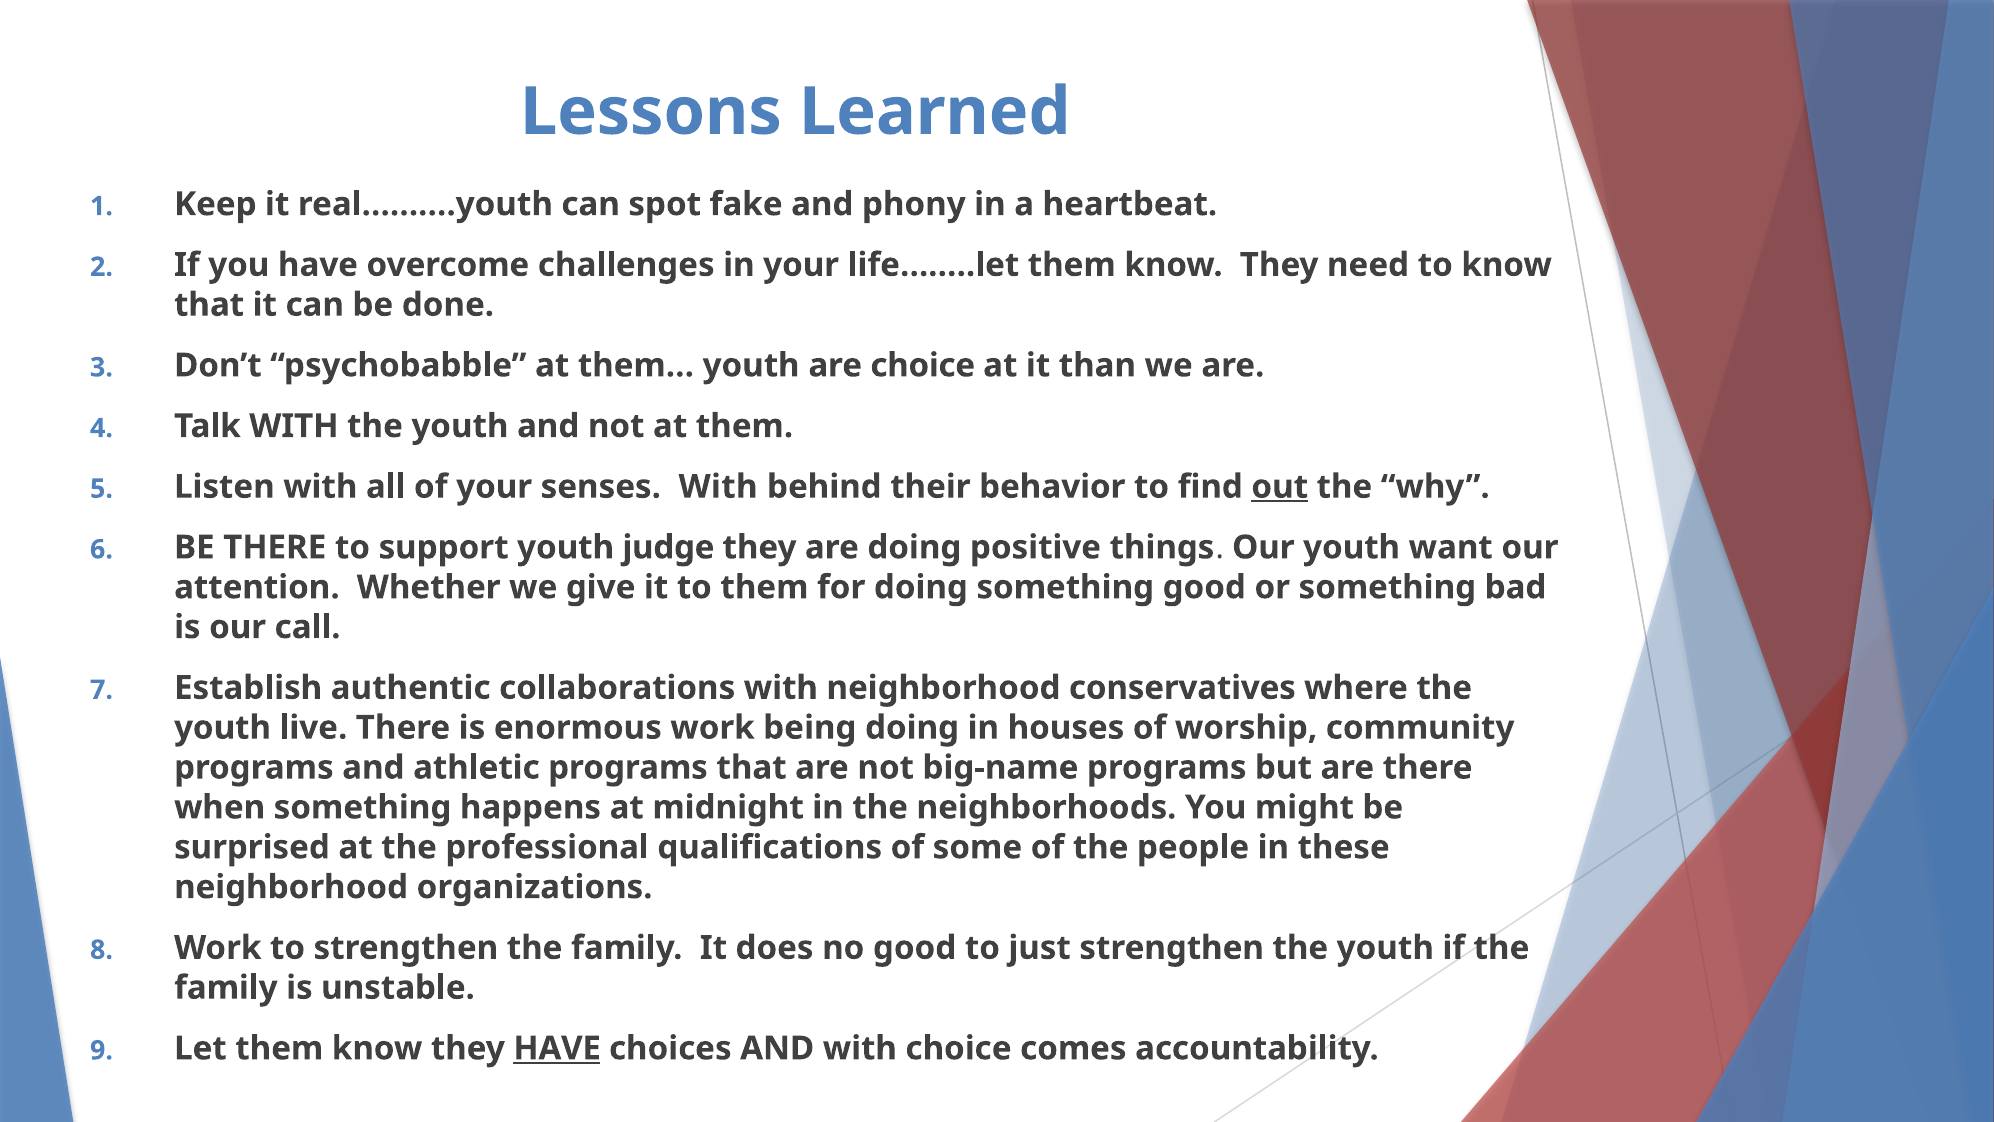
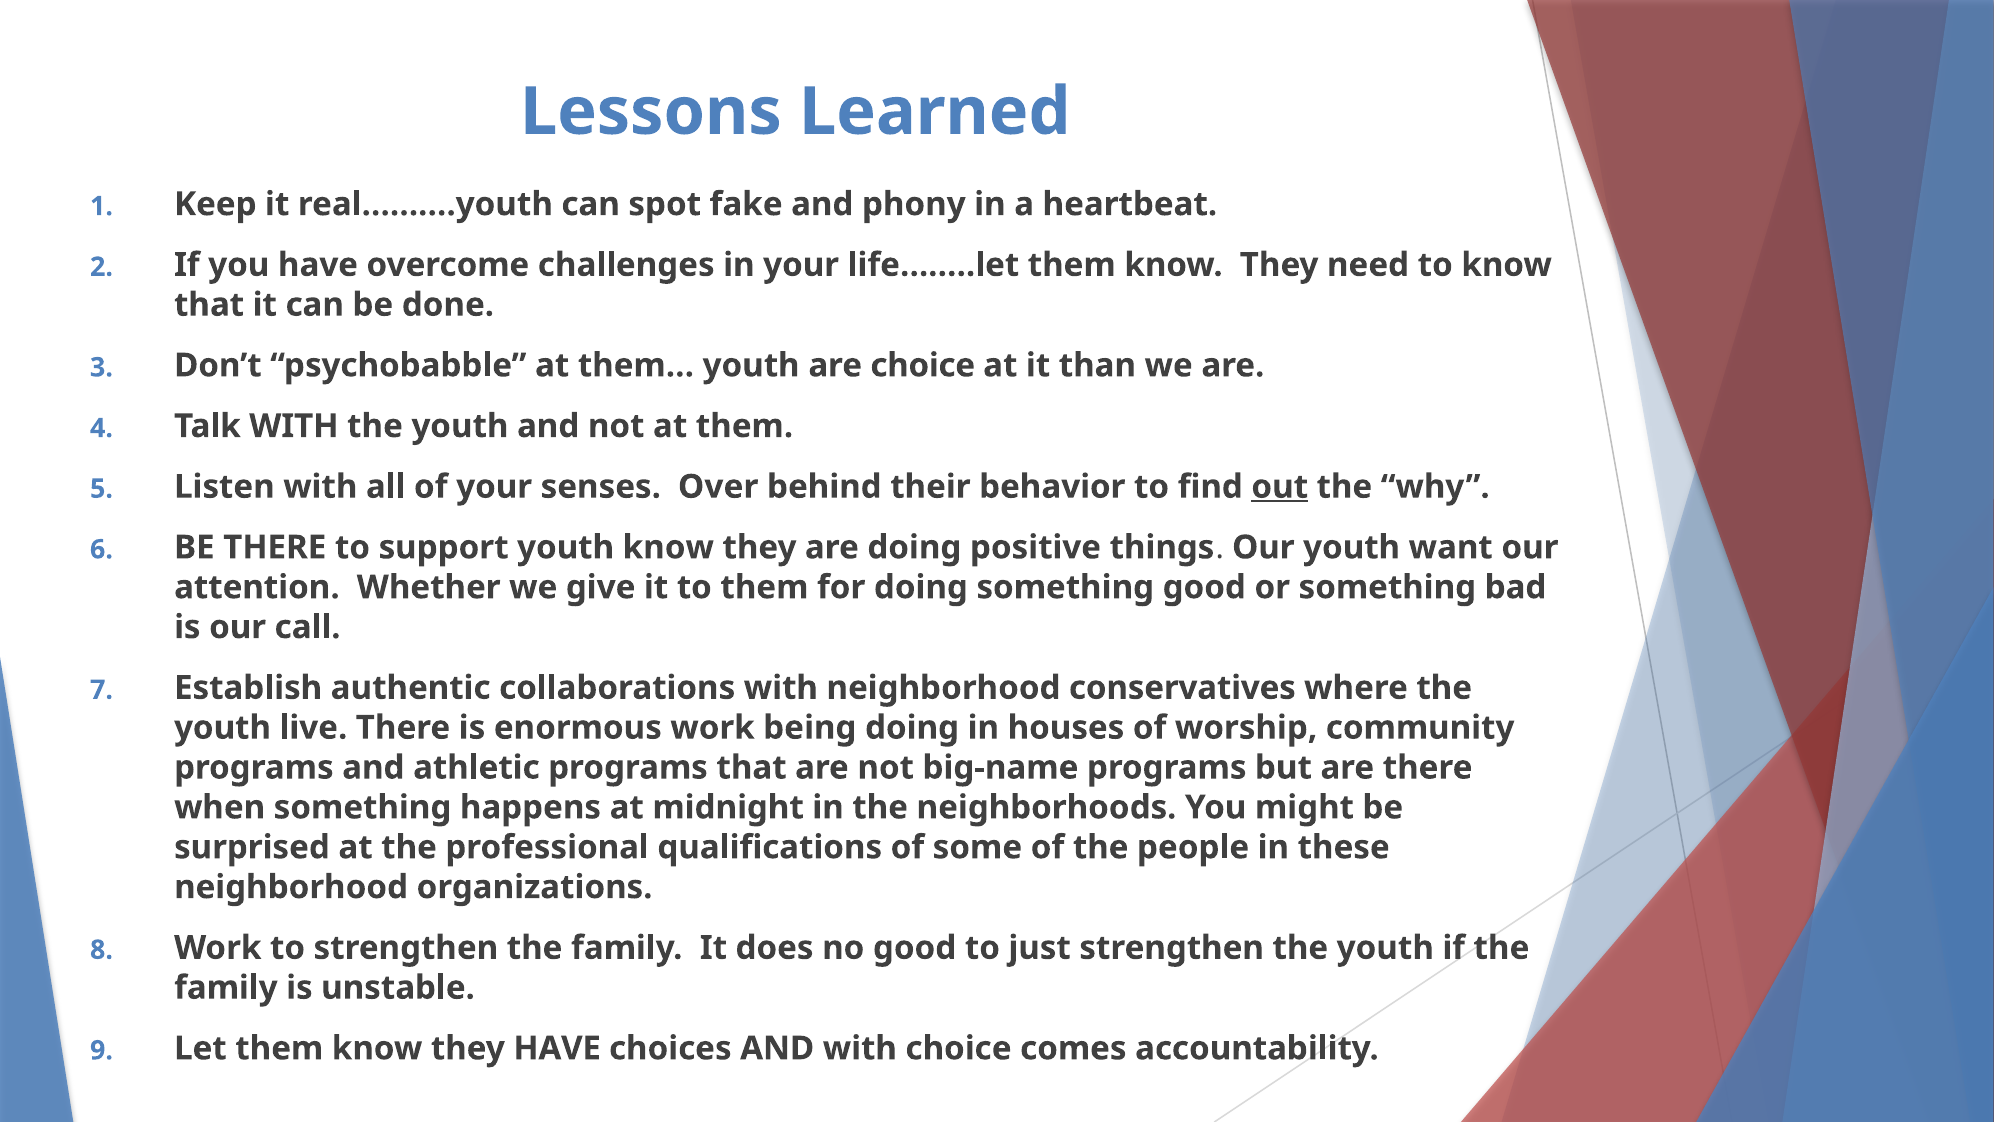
senses With: With -> Over
youth judge: judge -> know
HAVE at (557, 1048) underline: present -> none
